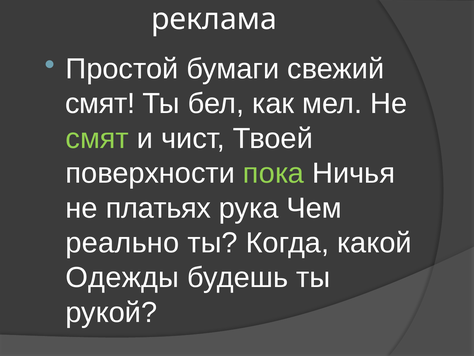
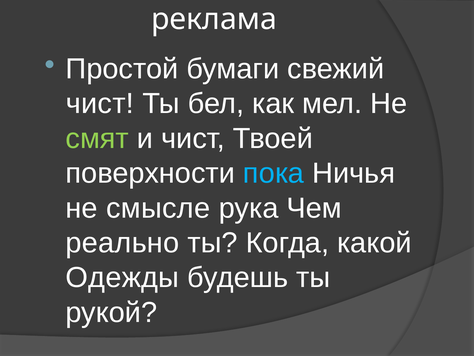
смят at (100, 104): смят -> чист
пока colour: light green -> light blue
платьях: платьях -> смысле
